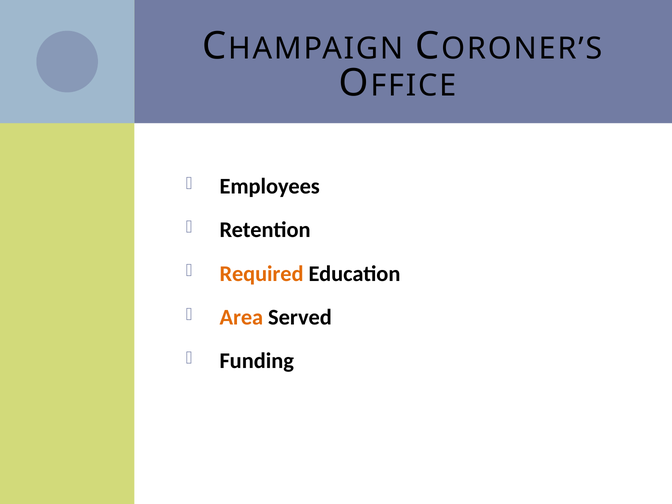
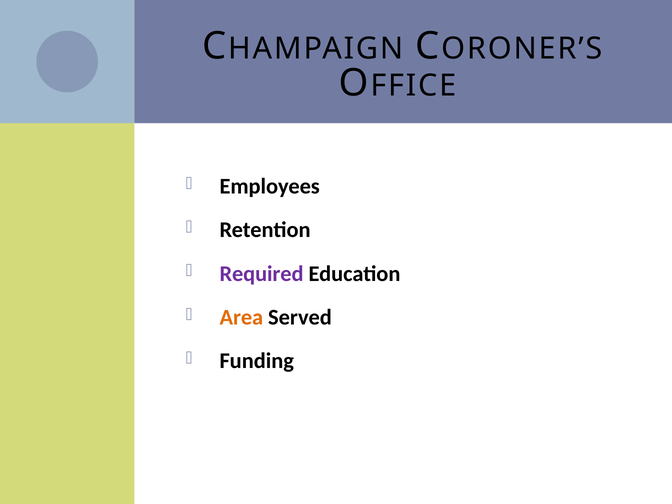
Required colour: orange -> purple
